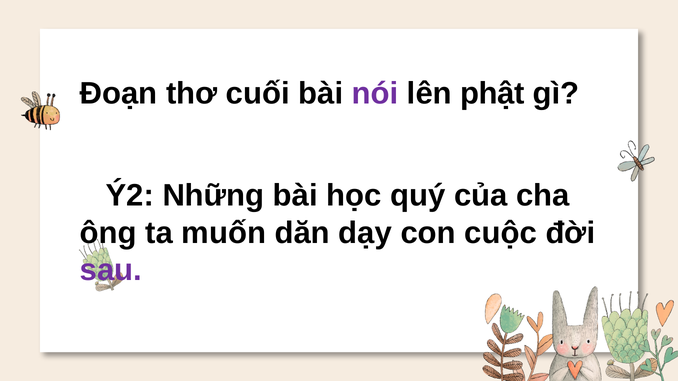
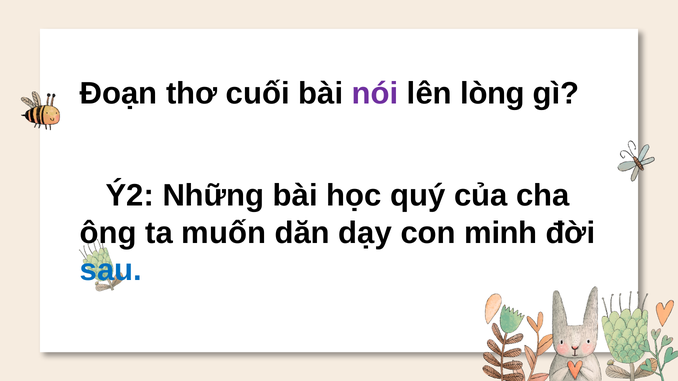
phật: phật -> lòng
cuộc: cuộc -> minh
sau colour: purple -> blue
